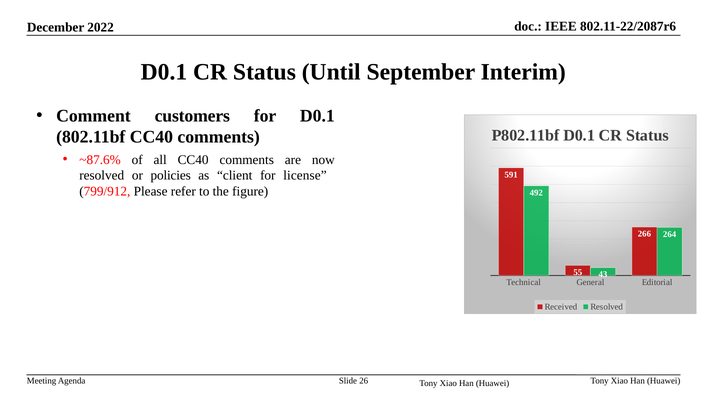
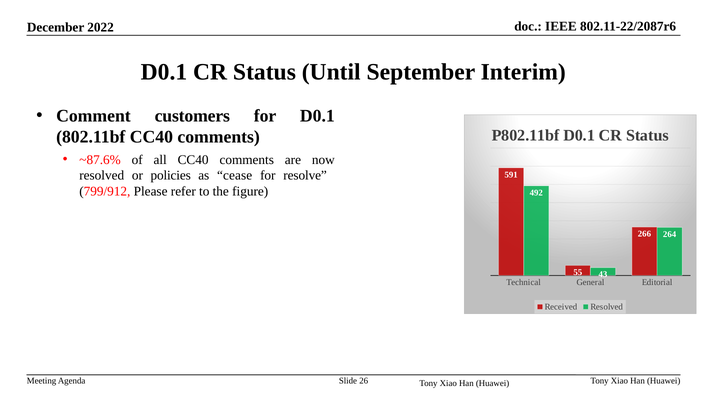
client: client -> cease
license: license -> resolve
